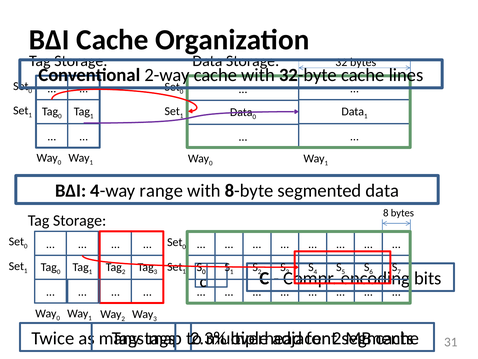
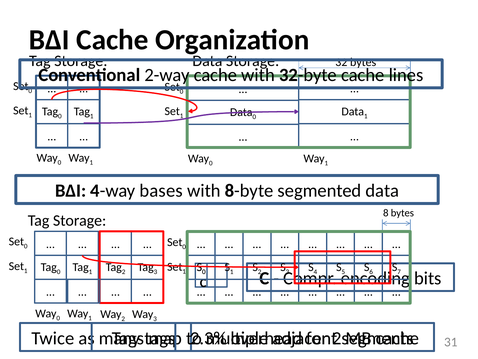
range: range -> bases
